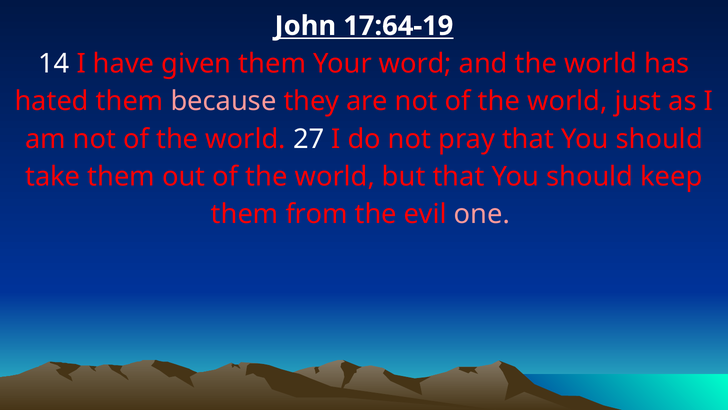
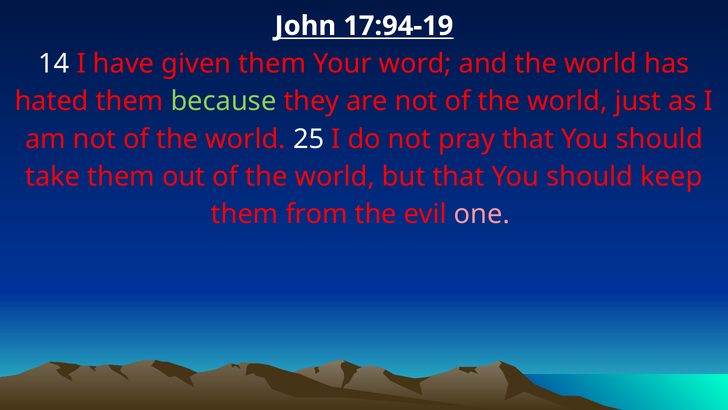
17:64-19: 17:64-19 -> 17:94-19
because colour: pink -> light green
27: 27 -> 25
